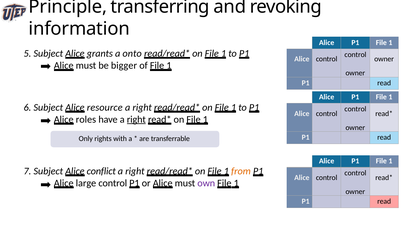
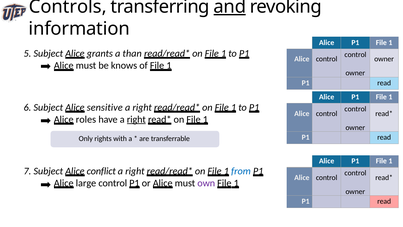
Principle: Principle -> Controls
and underline: none -> present
onto: onto -> than
bigger: bigger -> knows
resource: resource -> sensitive
from colour: orange -> blue
